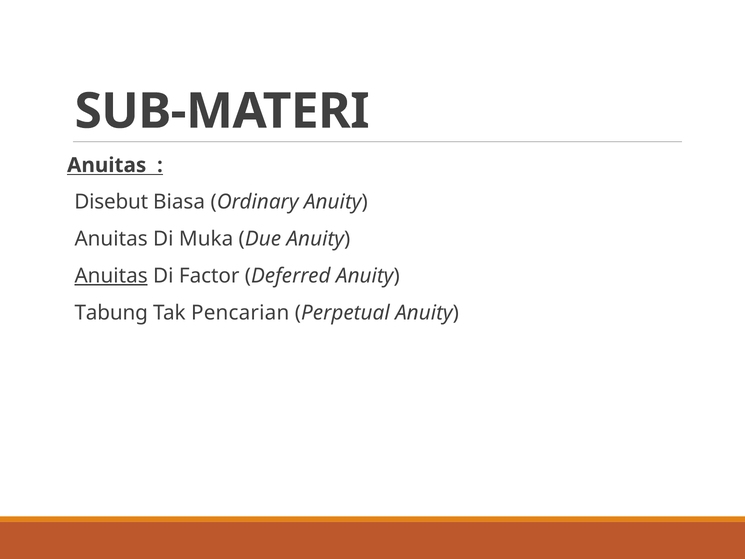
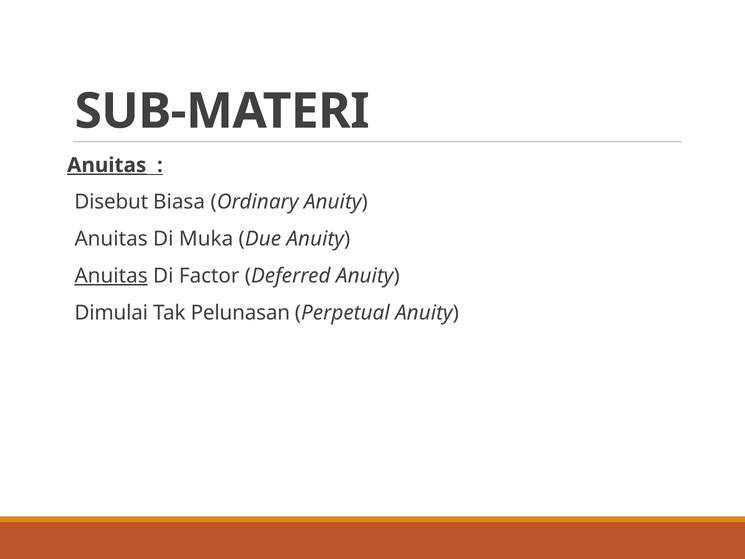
Anuitas at (107, 165) underline: none -> present
Tabung: Tabung -> Dimulai
Pencarian: Pencarian -> Pelunasan
